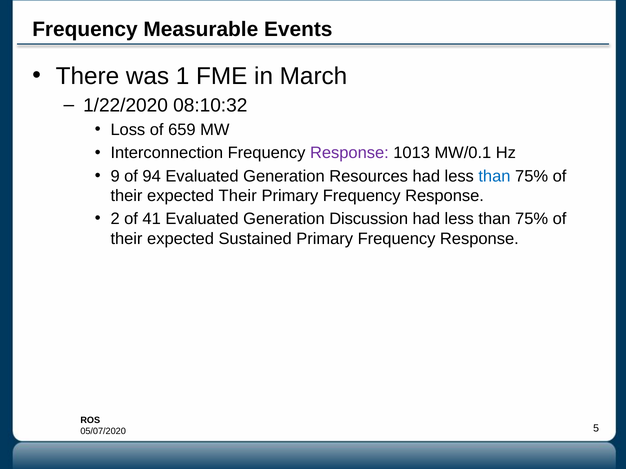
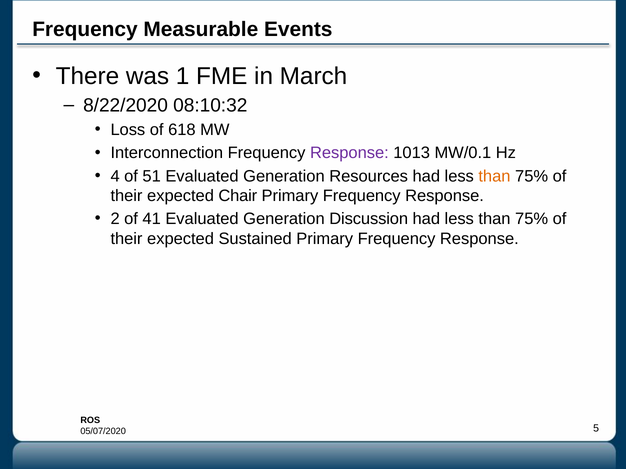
1/22/2020: 1/22/2020 -> 8/22/2020
659: 659 -> 618
9: 9 -> 4
94: 94 -> 51
than at (494, 176) colour: blue -> orange
expected Their: Their -> Chair
